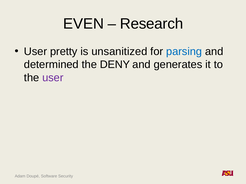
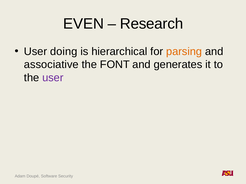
pretty: pretty -> doing
unsanitized: unsanitized -> hierarchical
parsing colour: blue -> orange
determined: determined -> associative
DENY: DENY -> FONT
